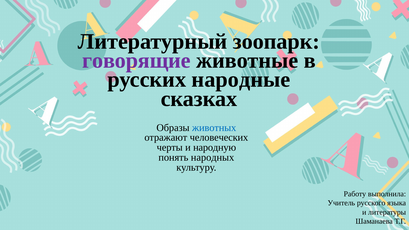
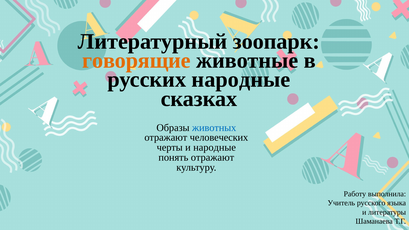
говорящие colour: purple -> orange
и народную: народную -> народные
понять народных: народных -> отражают
